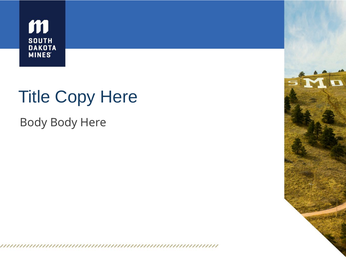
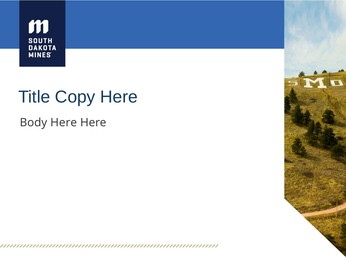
Body Body: Body -> Here
